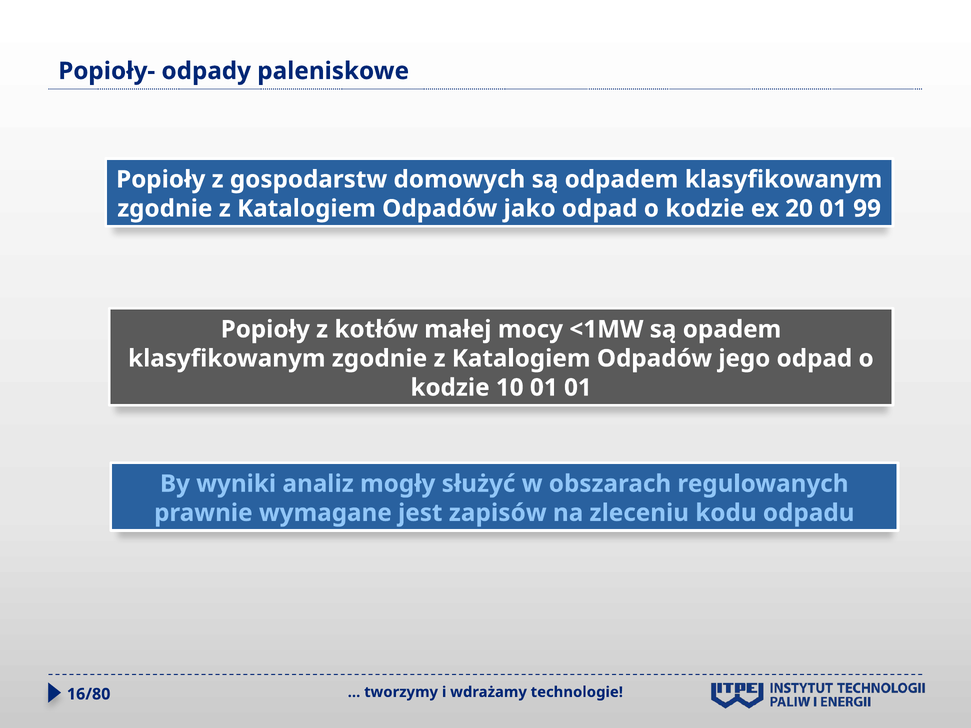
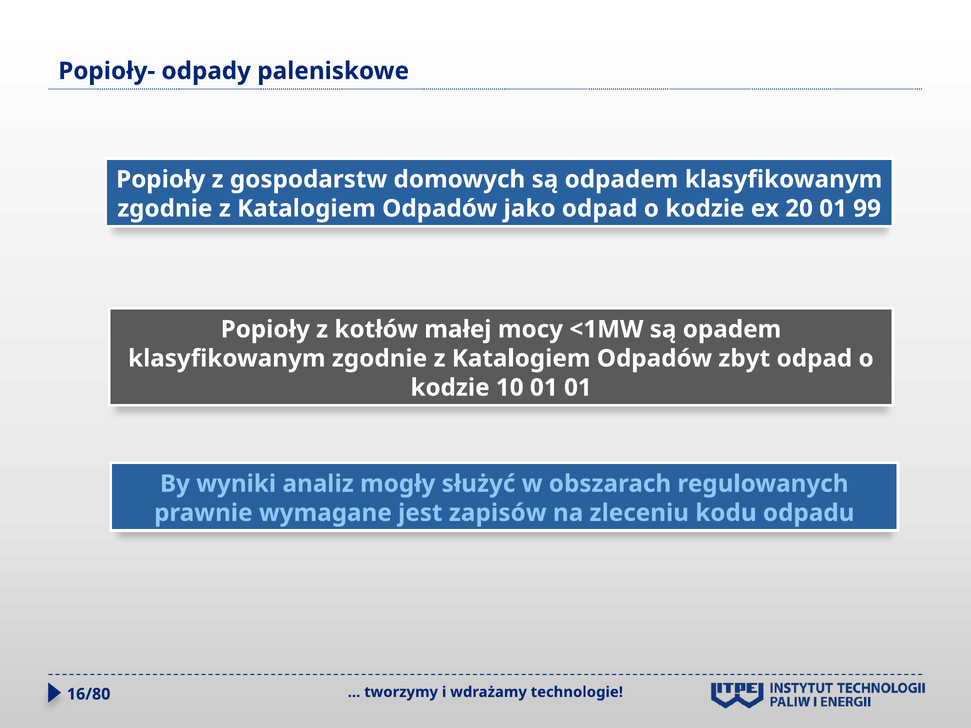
jego: jego -> zbyt
